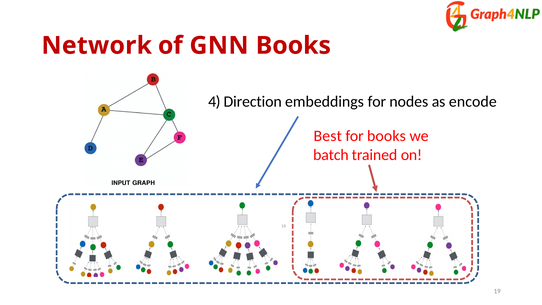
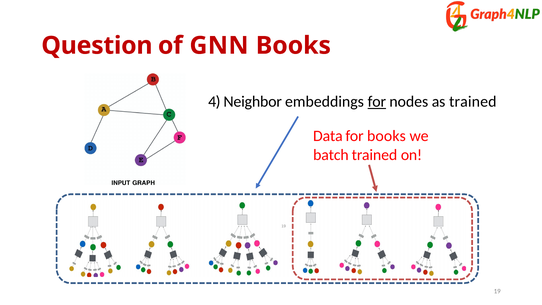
Network: Network -> Question
Direction: Direction -> Neighbor
for at (377, 102) underline: none -> present
as encode: encode -> trained
Best: Best -> Data
